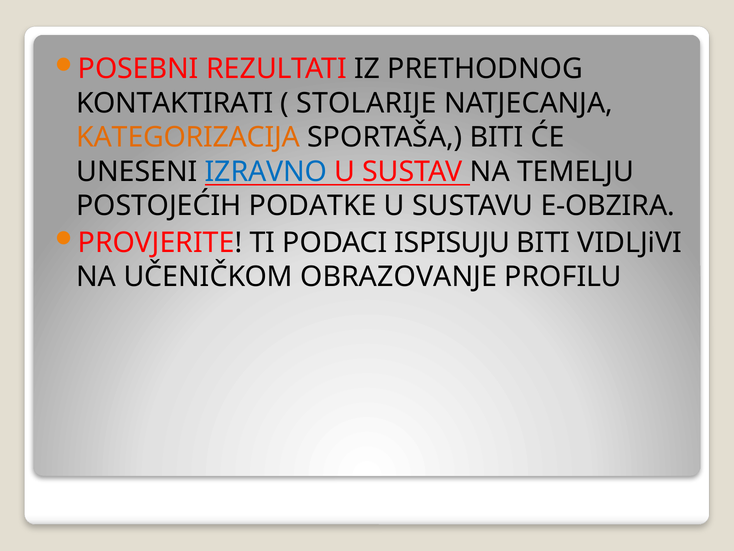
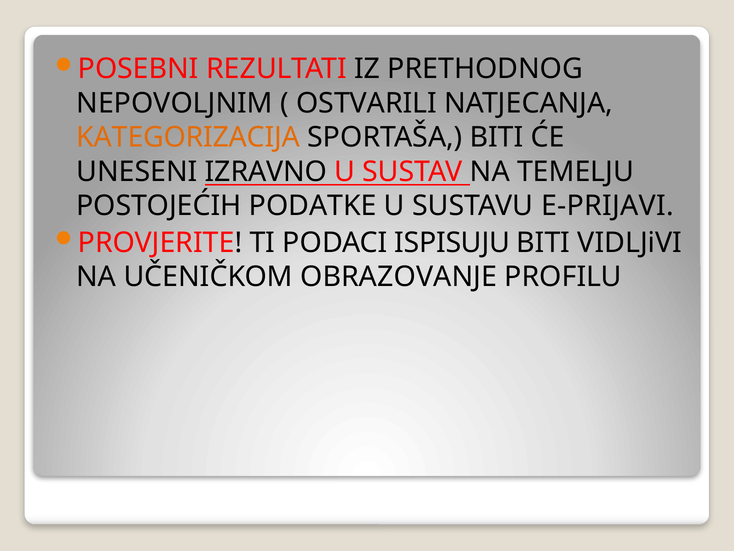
KONTAKTIRATI: KONTAKTIRATI -> NEPOVOLJNIM
STOLARIJE: STOLARIJE -> OSTVARILI
IZRAVNO colour: blue -> black
E-OBZIRA: E-OBZIRA -> E-PRIJAVI
